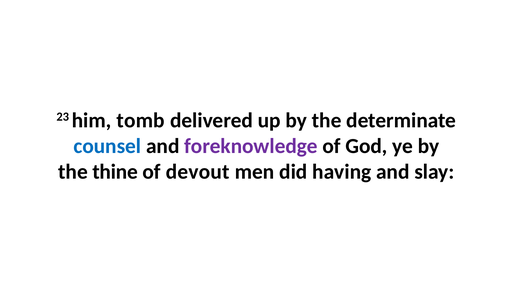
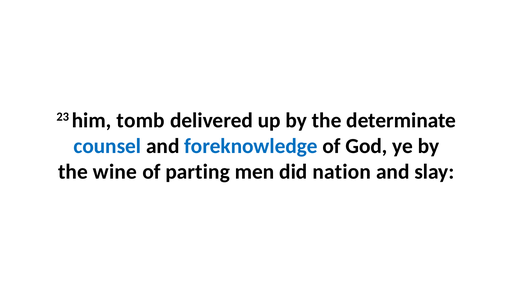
foreknowledge colour: purple -> blue
thine: thine -> wine
devout: devout -> parting
having: having -> nation
